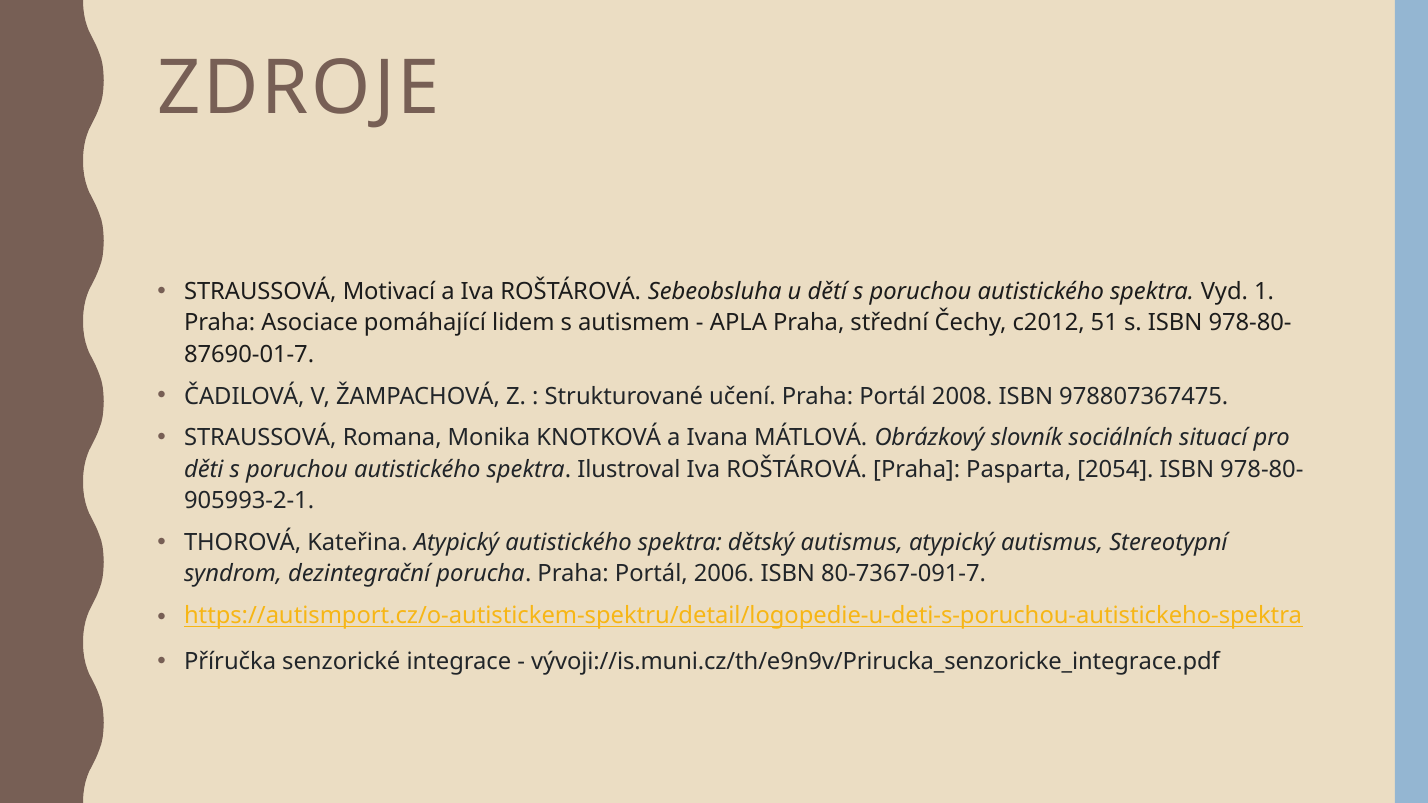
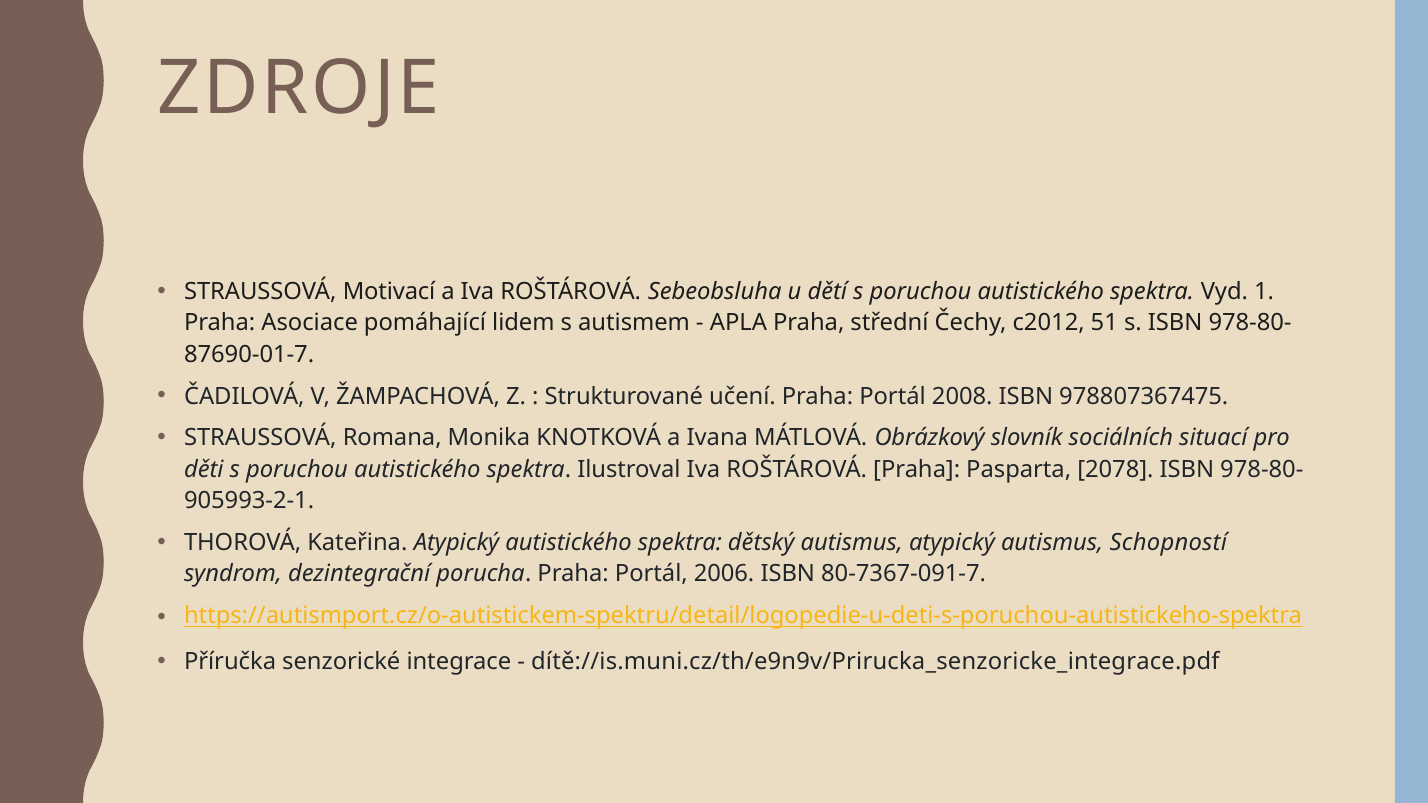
2054: 2054 -> 2078
Stereotypní: Stereotypní -> Schopností
vývoji://is.muni.cz/th/e9n9v/Prirucka_senzoricke_integrace.pdf: vývoji://is.muni.cz/th/e9n9v/Prirucka_senzoricke_integrace.pdf -> dítě://is.muni.cz/th/e9n9v/Prirucka_senzoricke_integrace.pdf
